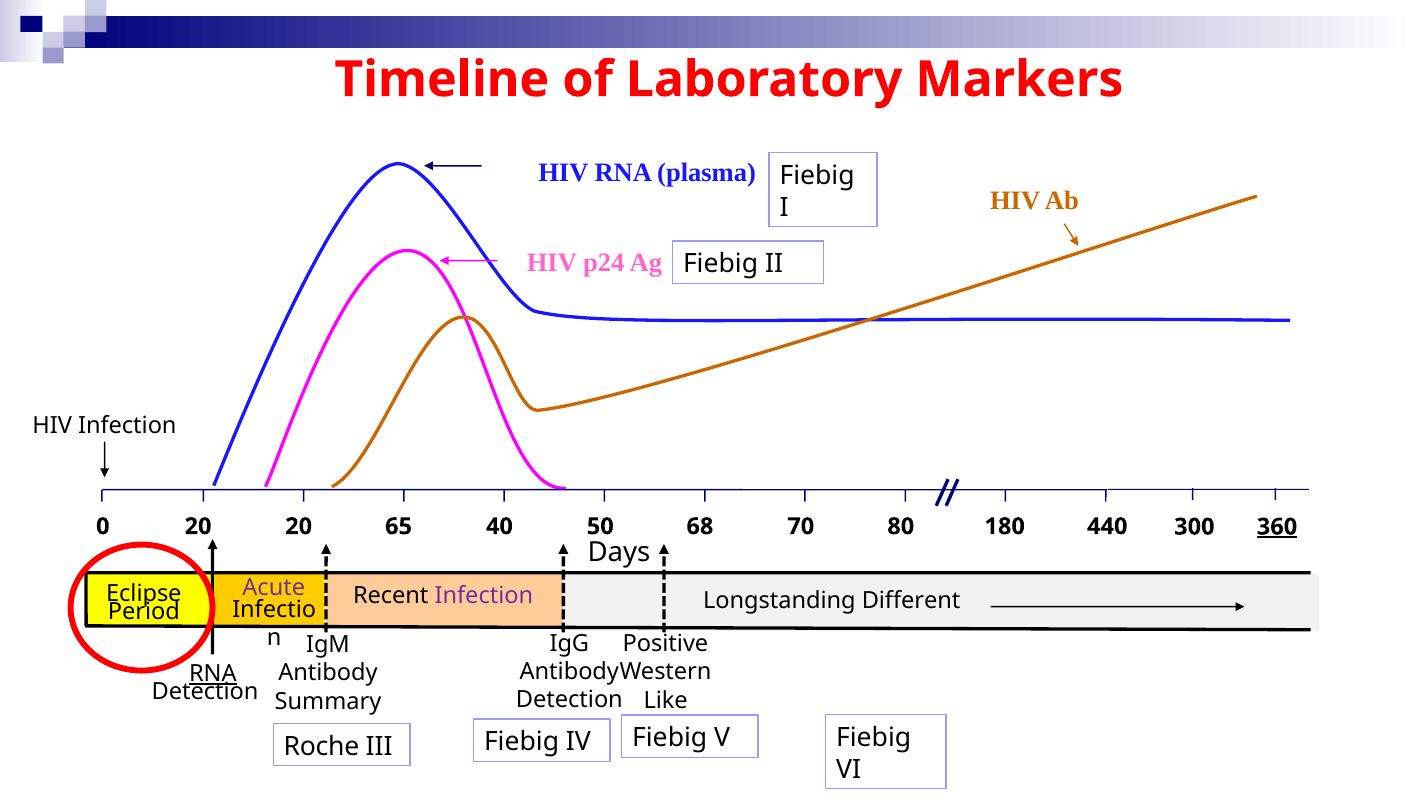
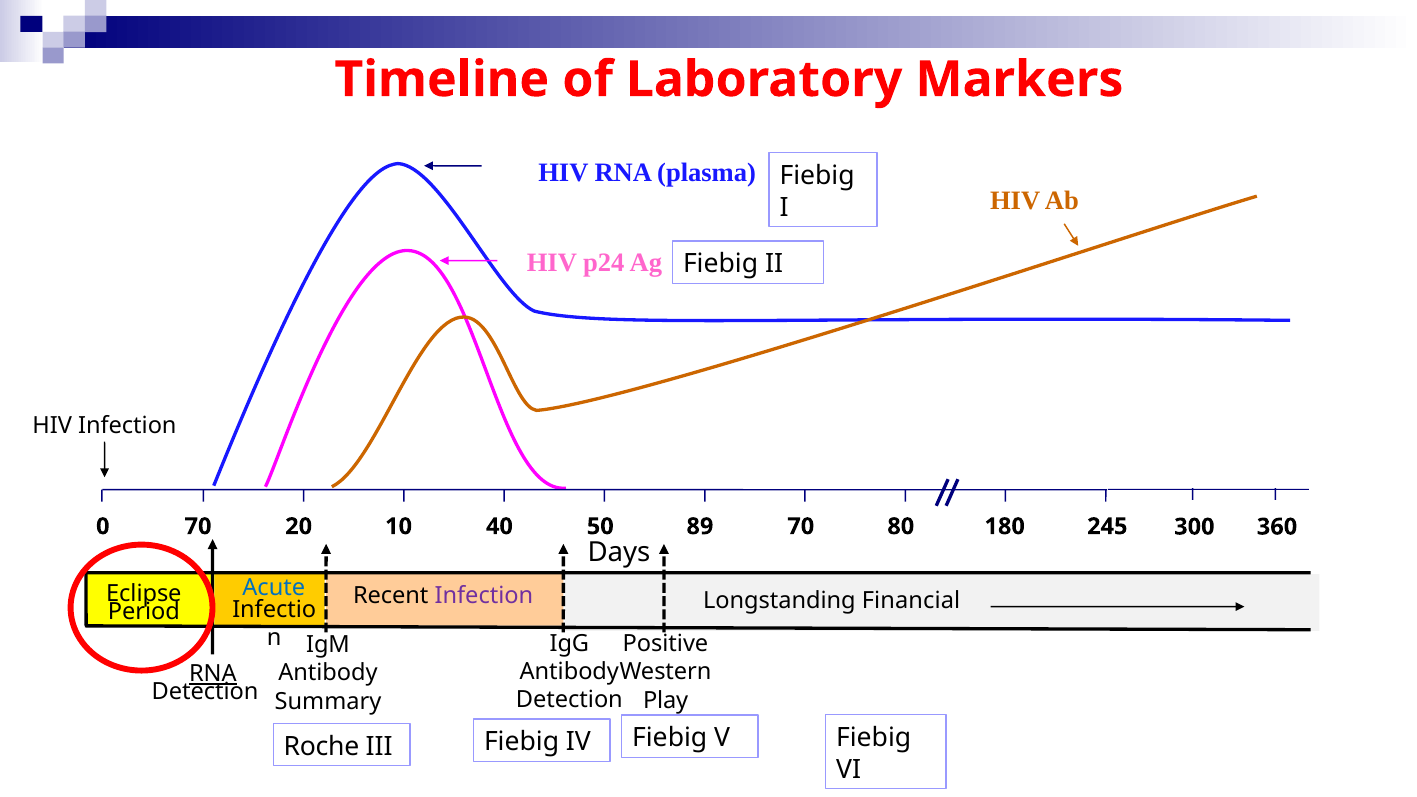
0 20: 20 -> 70
65: 65 -> 10
68: 68 -> 89
440: 440 -> 245
360 underline: present -> none
Acute colour: purple -> blue
Different: Different -> Financial
Like: Like -> Play
